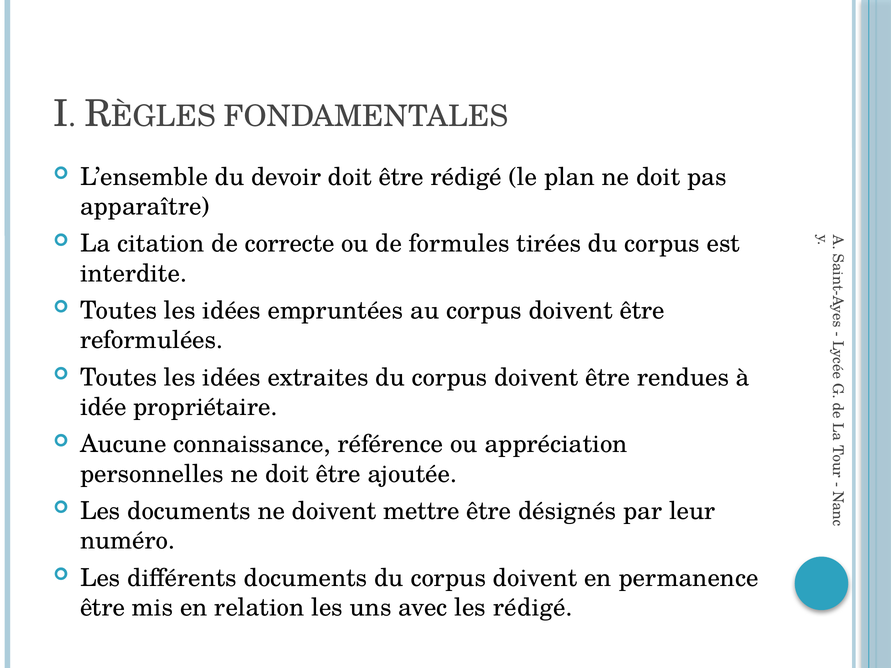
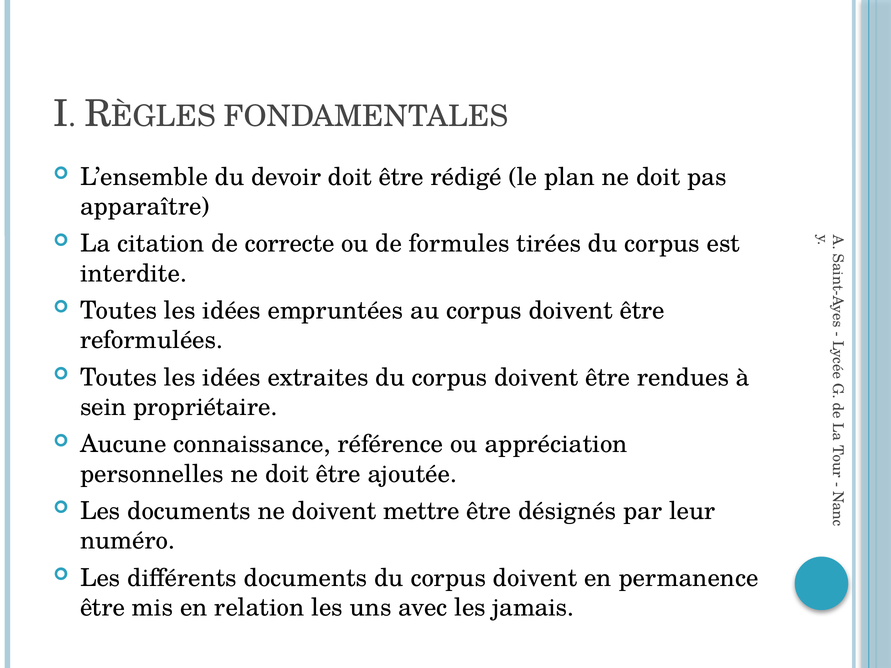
idée: idée -> sein
les rédigé: rédigé -> jamais
